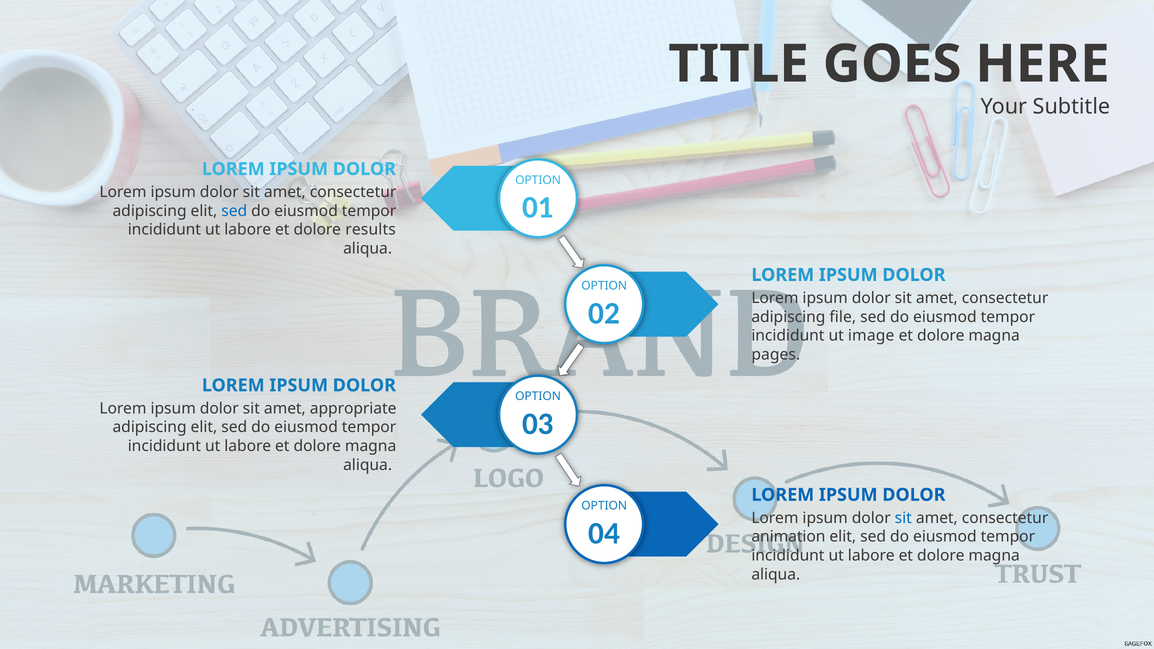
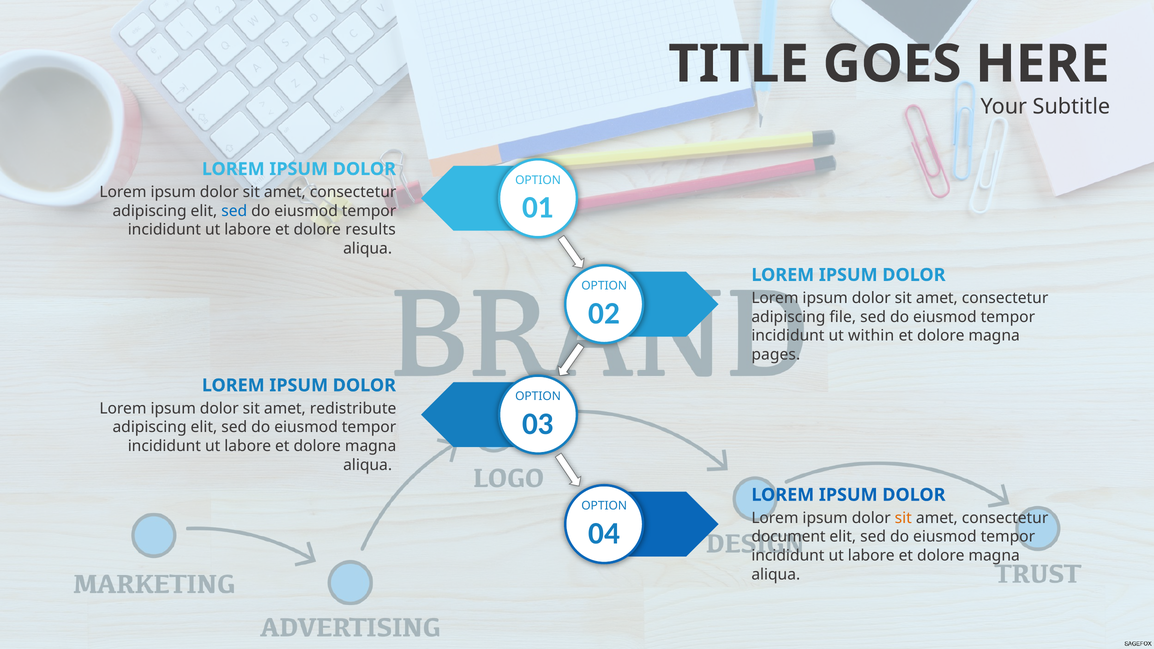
image: image -> within
appropriate: appropriate -> redistribute
sit at (903, 518) colour: blue -> orange
animation: animation -> document
